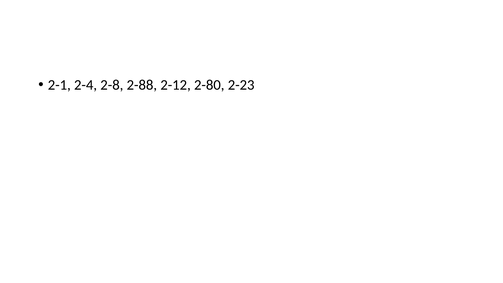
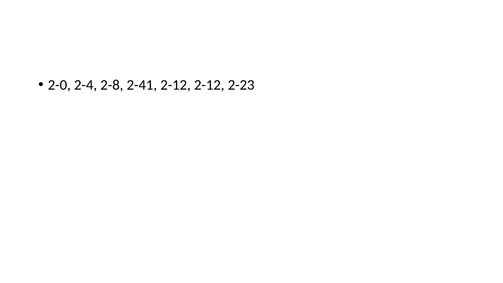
2-1: 2-1 -> 2-0
2-88: 2-88 -> 2-41
2-12 2-80: 2-80 -> 2-12
